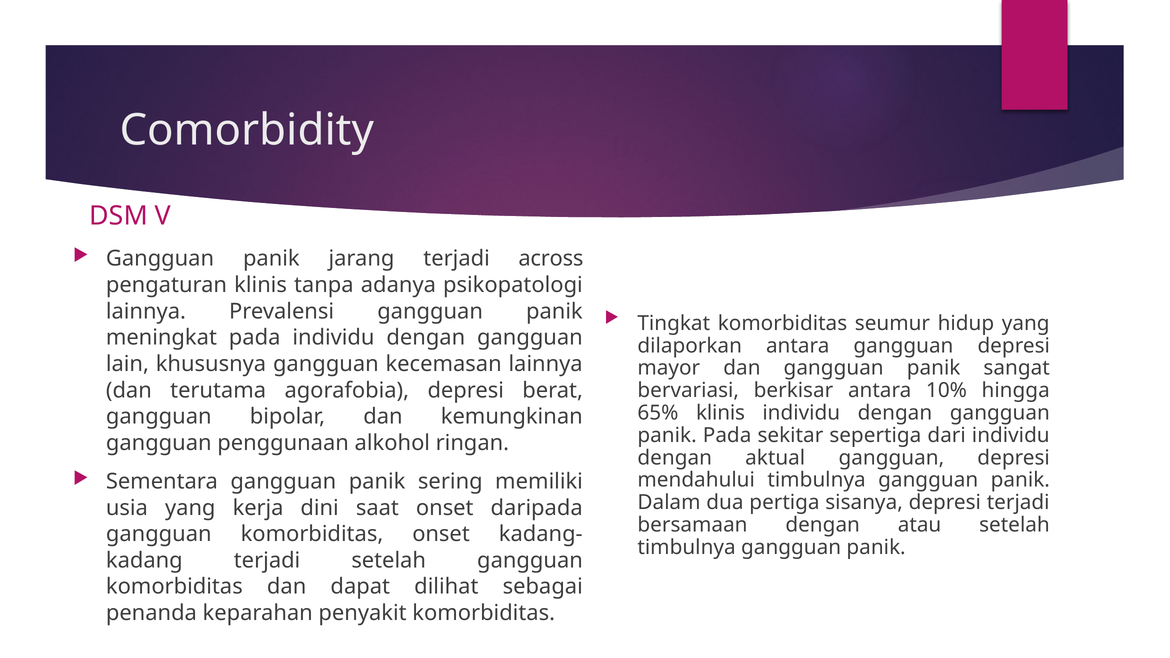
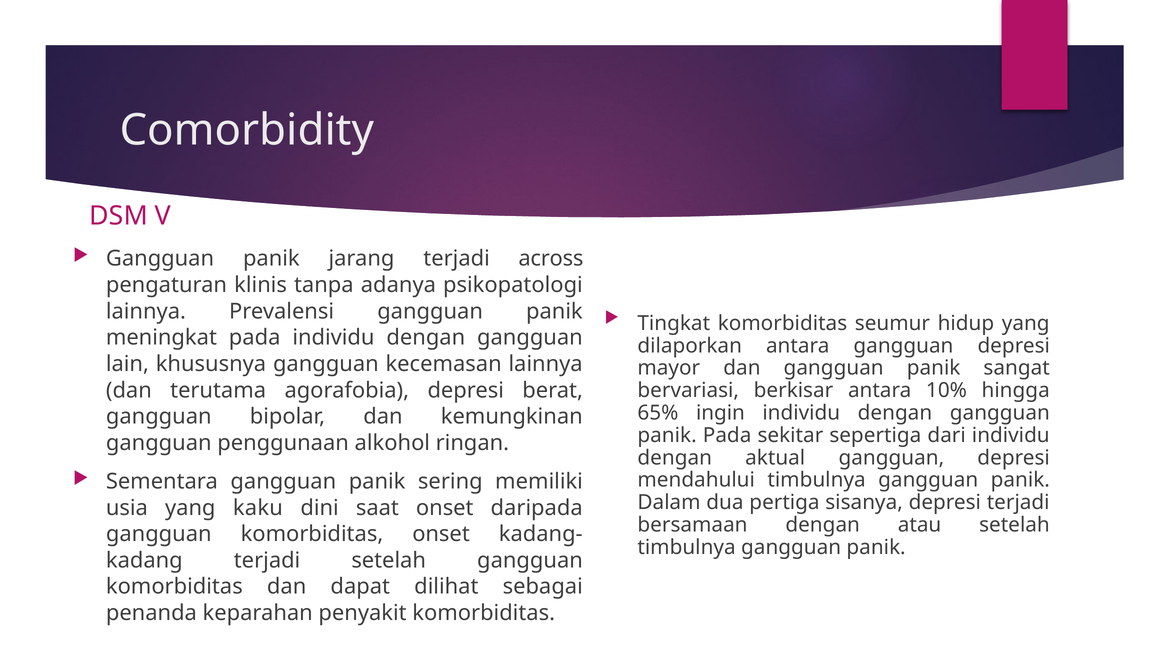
65% klinis: klinis -> ingin
kerja: kerja -> kaku
